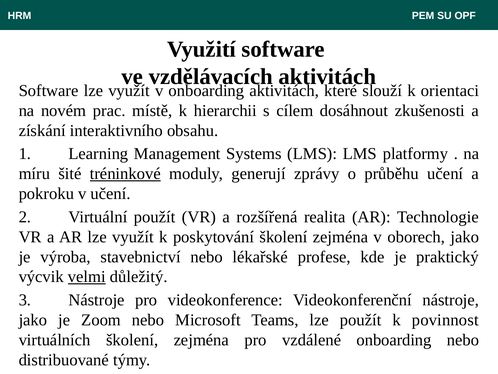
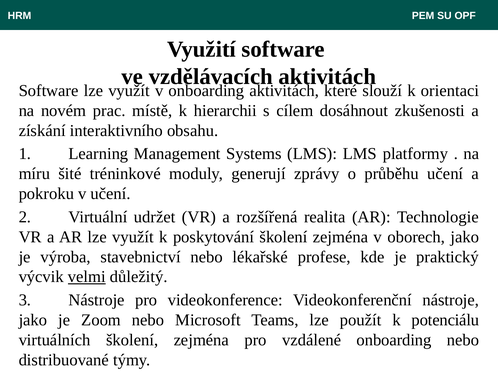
tréninkové underline: present -> none
Virtuální použít: použít -> udržet
povinnost: povinnost -> potenciálu
